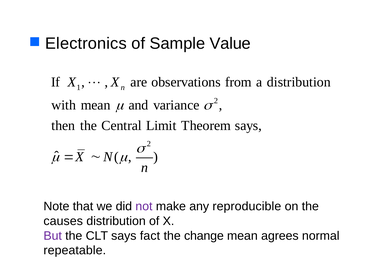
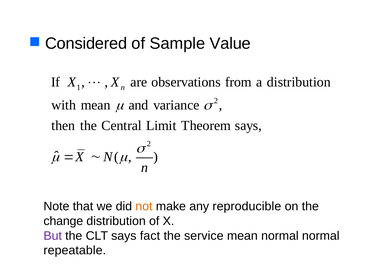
Electronics: Electronics -> Considered
not colour: purple -> orange
causes: causes -> change
change: change -> service
mean agrees: agrees -> normal
